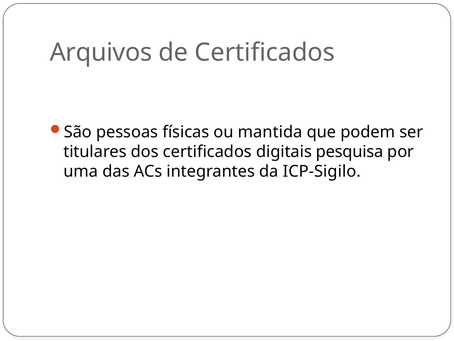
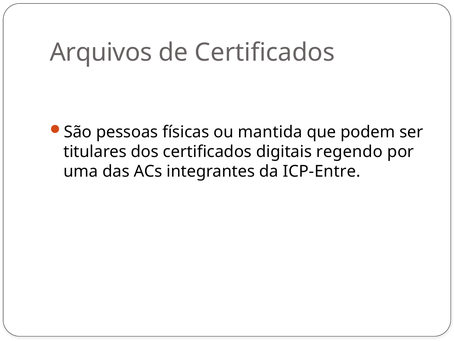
pesquisa: pesquisa -> regendo
ICP-Sigilo: ICP-Sigilo -> ICP-Entre
